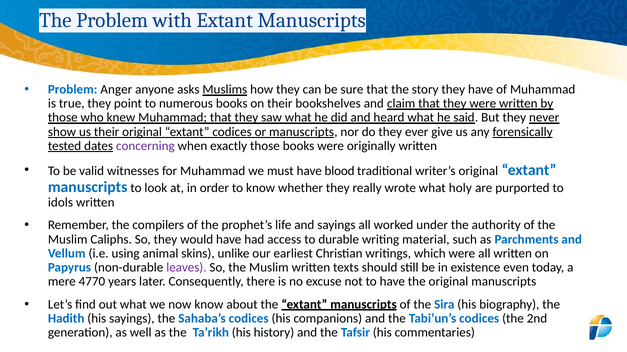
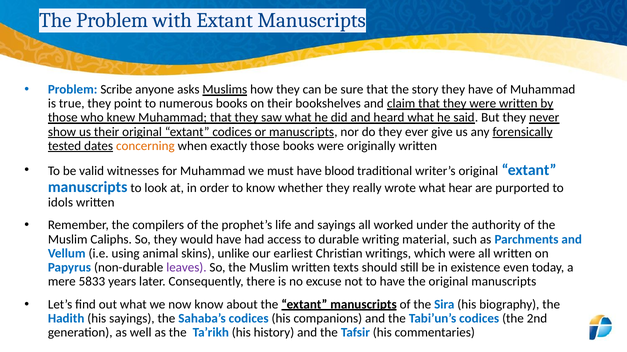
Anger: Anger -> Scribe
concerning colour: purple -> orange
holy: holy -> hear
4770: 4770 -> 5833
